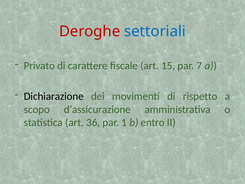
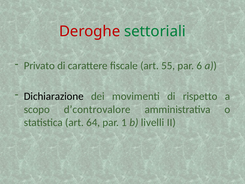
settoriali colour: blue -> green
15: 15 -> 55
7: 7 -> 6
d’assicurazione: d’assicurazione -> d’controvalore
36: 36 -> 64
entro: entro -> livelli
